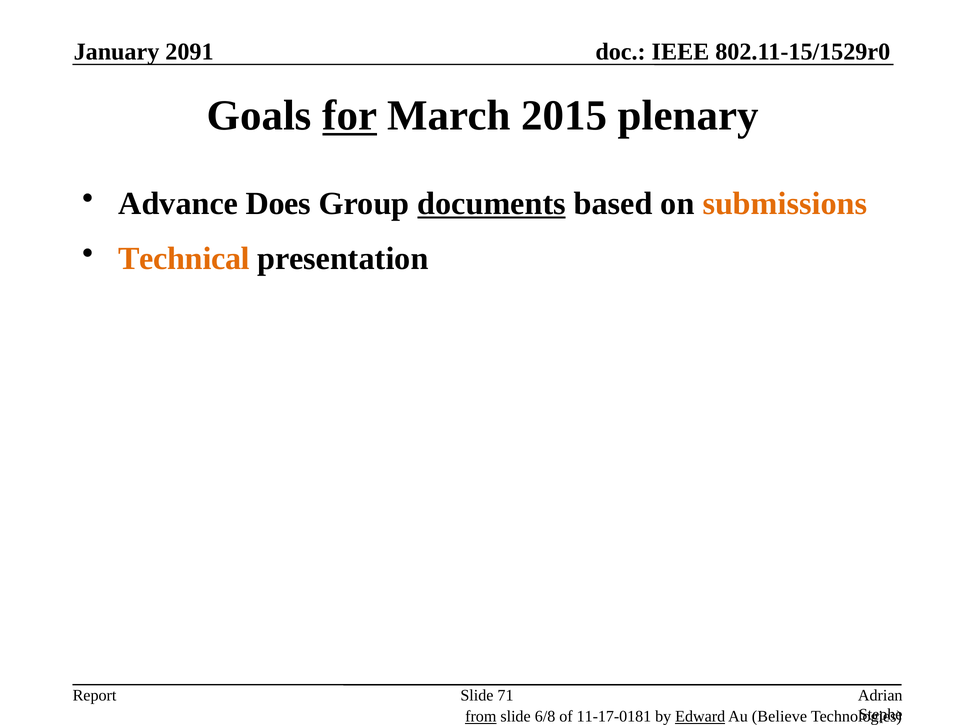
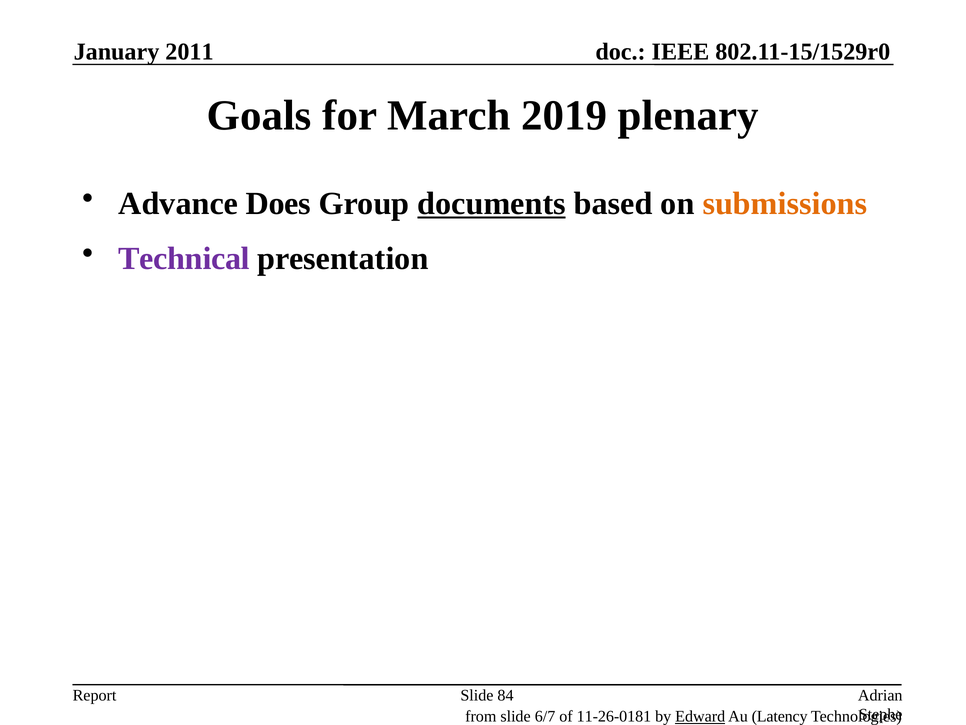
2091: 2091 -> 2011
for underline: present -> none
2015: 2015 -> 2019
Technical colour: orange -> purple
71: 71 -> 84
from underline: present -> none
6/8: 6/8 -> 6/7
11-17-0181: 11-17-0181 -> 11-26-0181
Believe: Believe -> Latency
